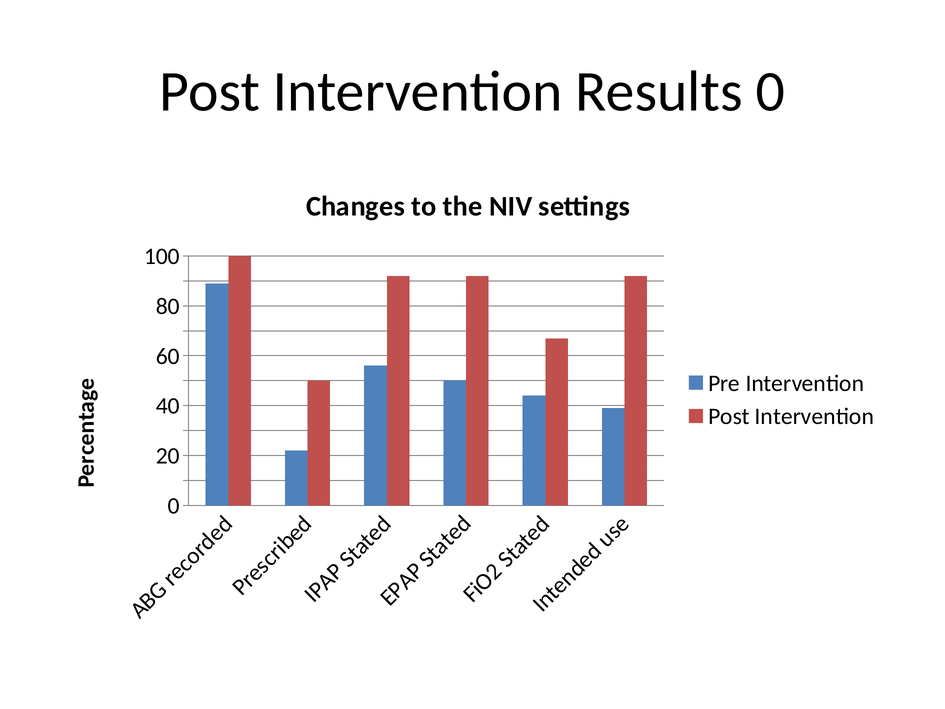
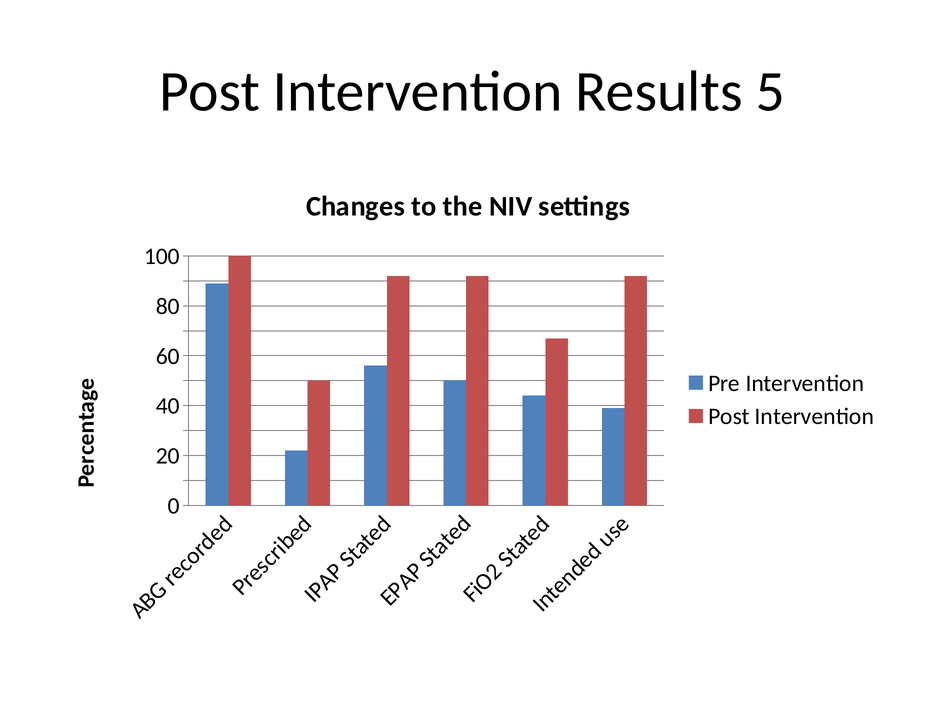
Results 0: 0 -> 5
